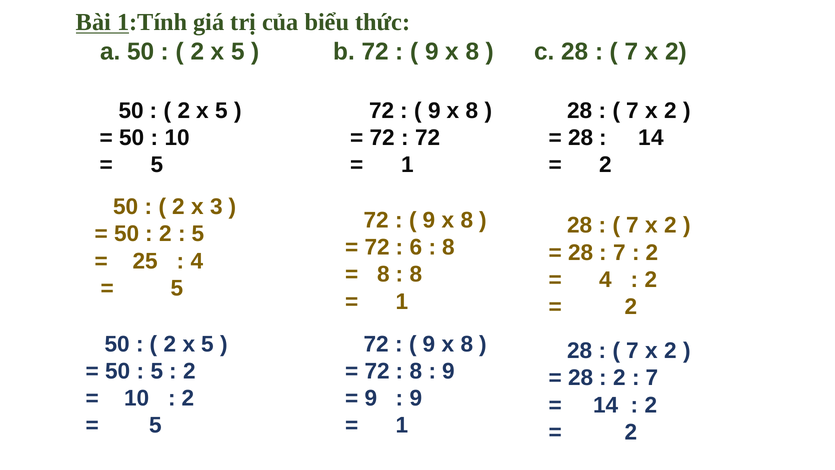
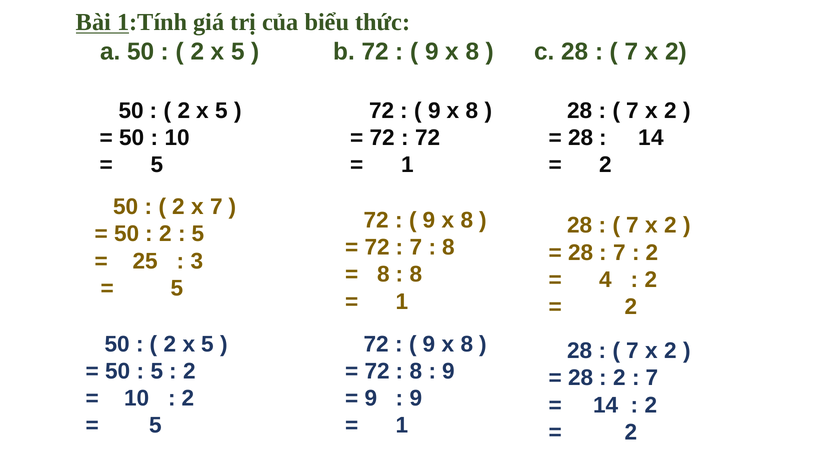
x 3: 3 -> 7
6 at (416, 247): 6 -> 7
4 at (197, 261): 4 -> 3
